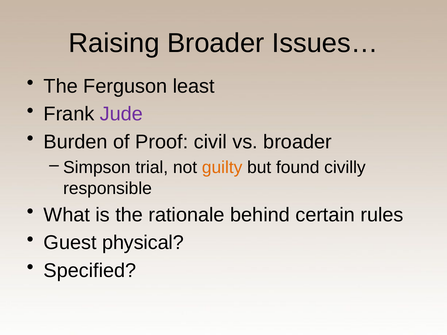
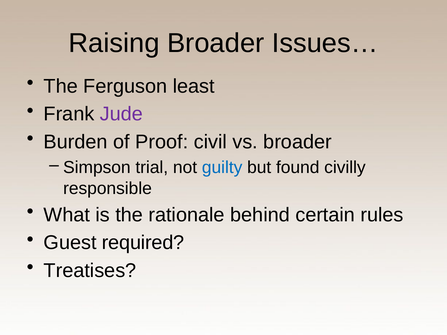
guilty colour: orange -> blue
physical: physical -> required
Specified: Specified -> Treatises
